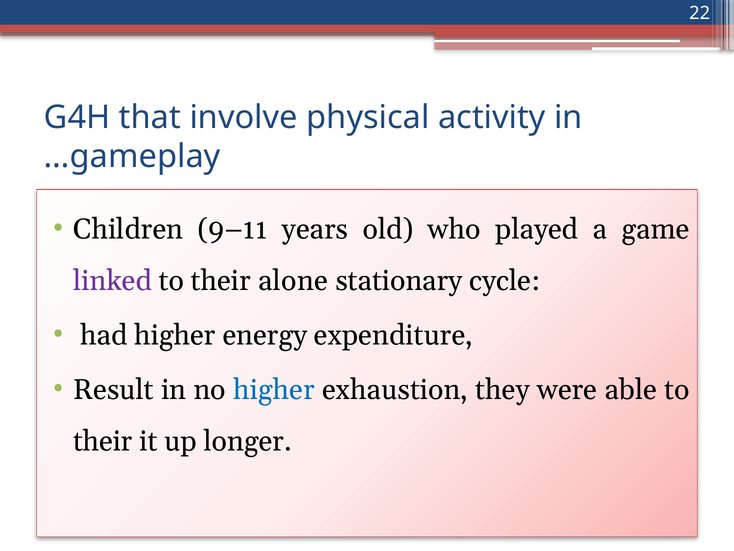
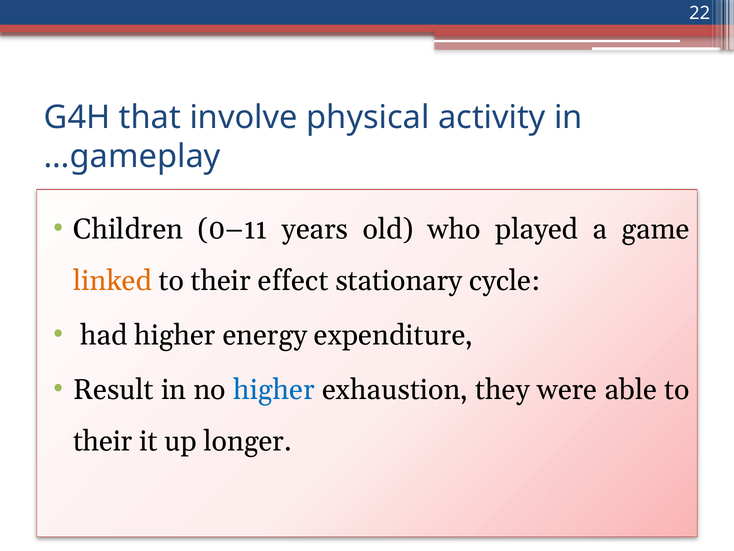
9–11: 9–11 -> 0–11
linked colour: purple -> orange
alone: alone -> effect
